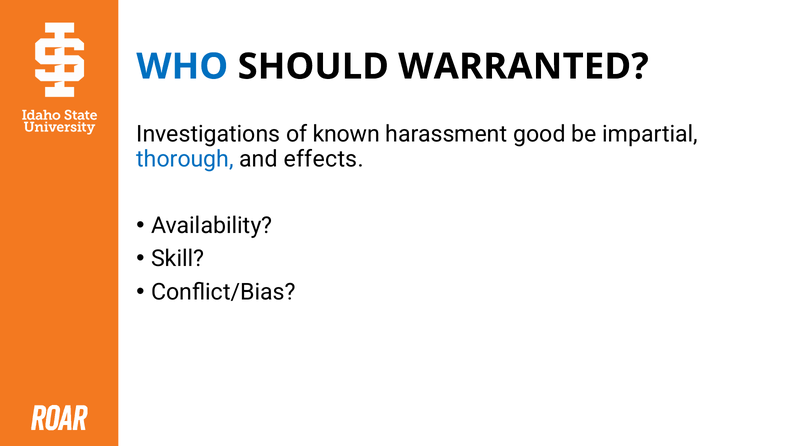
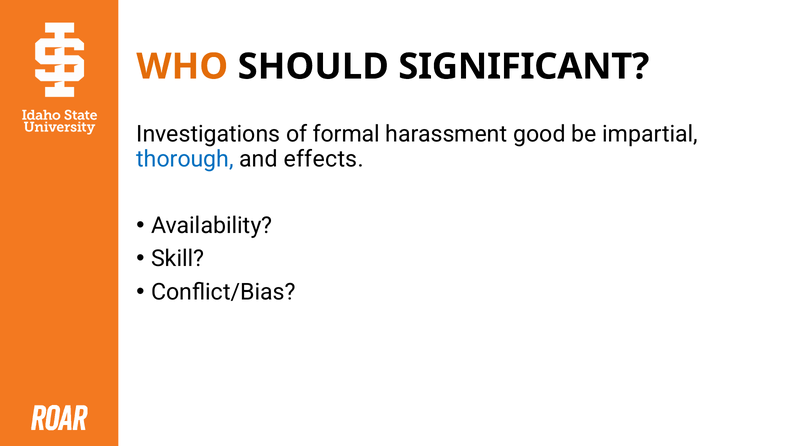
WHO colour: blue -> orange
WARRANTED: WARRANTED -> SIGNIFICANT
known: known -> formal
